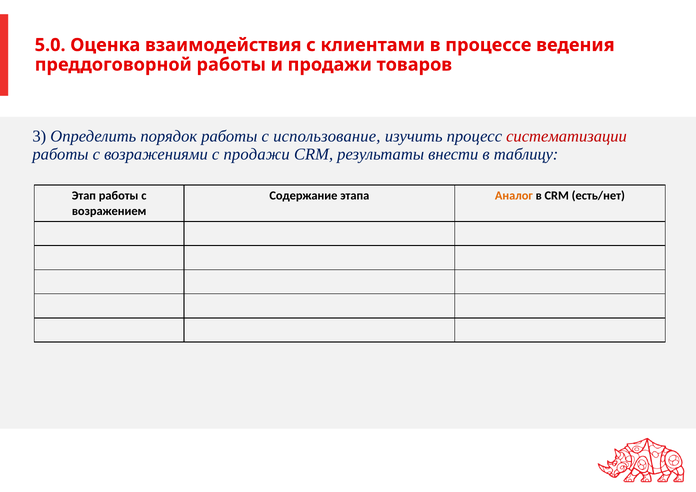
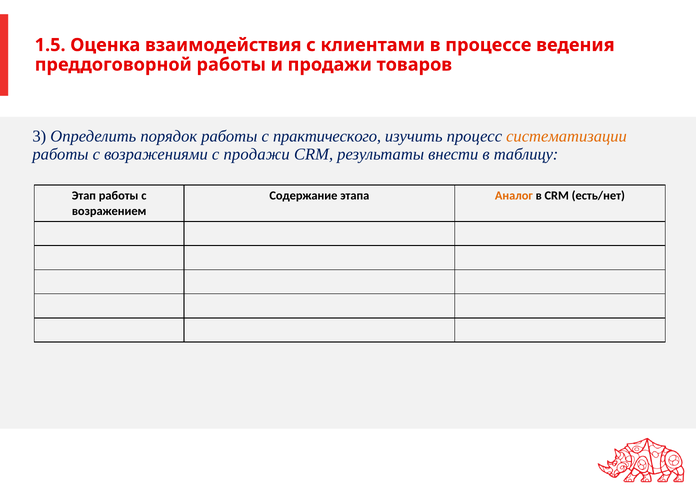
5.0: 5.0 -> 1.5
использование: использование -> практического
систематизации colour: red -> orange
